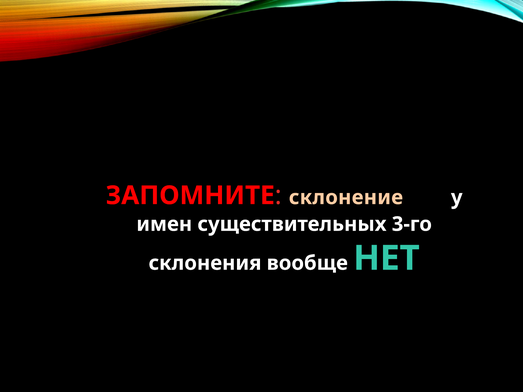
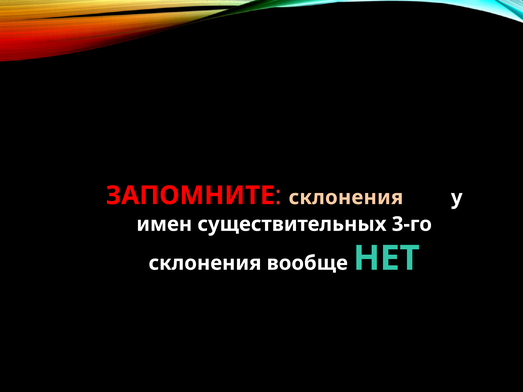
склонение at (346, 198): склонение -> склонения
